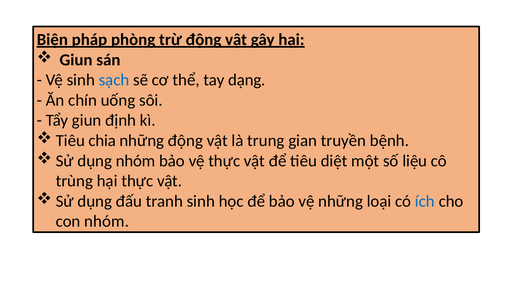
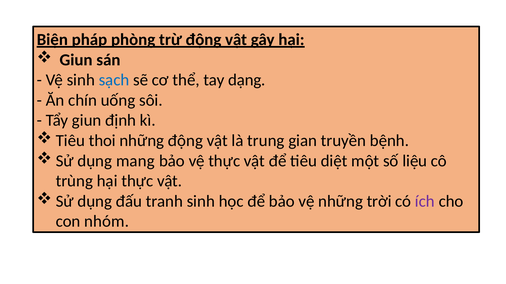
chia: chia -> thoi
dụng nhóm: nhóm -> mang
loại: loại -> trời
ích colour: blue -> purple
